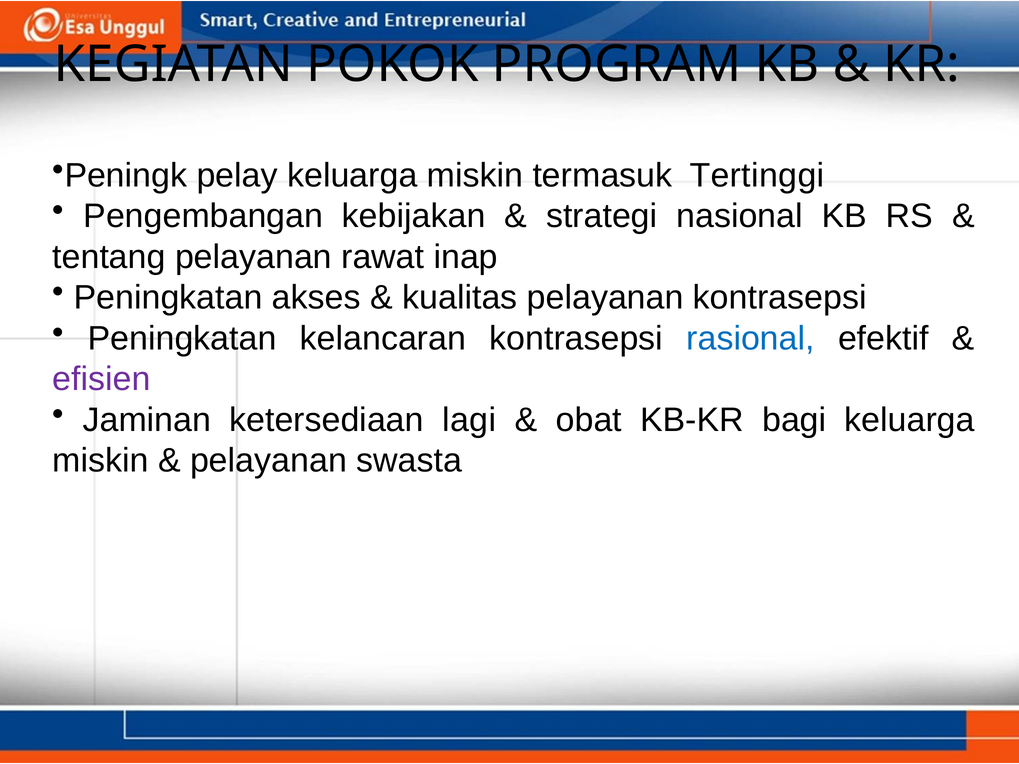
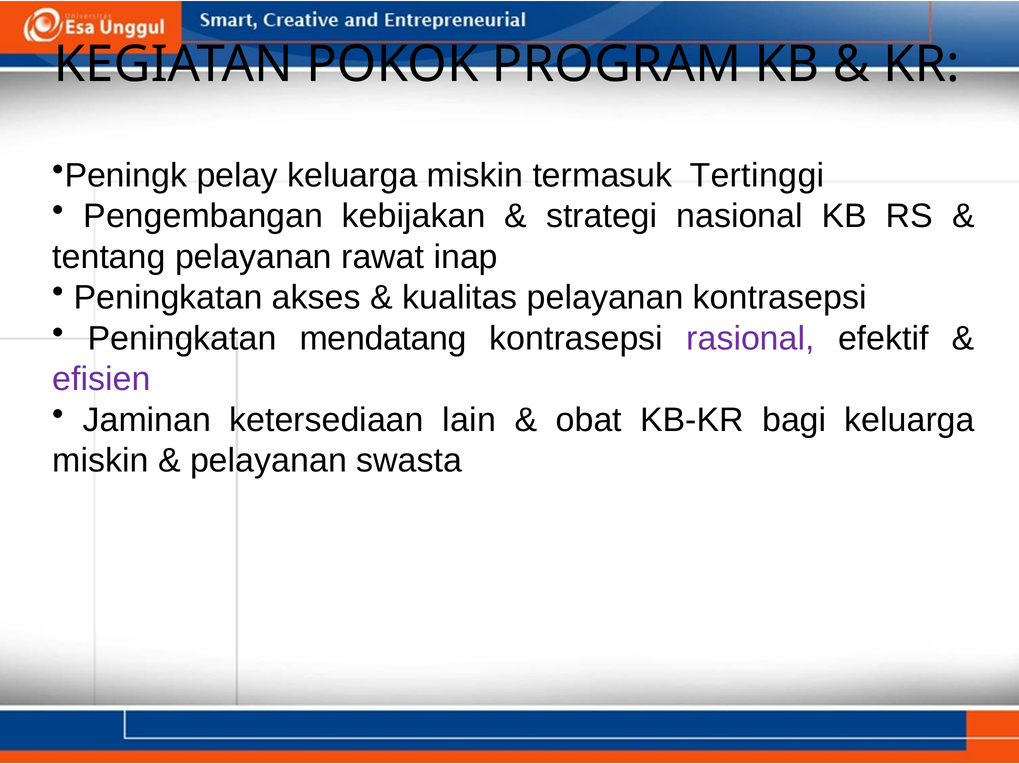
kelancaran: kelancaran -> mendatang
rasional colour: blue -> purple
lagi: lagi -> lain
